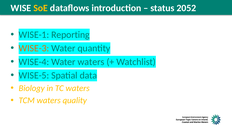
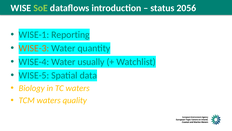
SoE colour: yellow -> light green
2052: 2052 -> 2056
Water waters: waters -> usually
